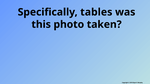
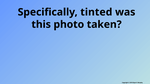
tables: tables -> tinted
